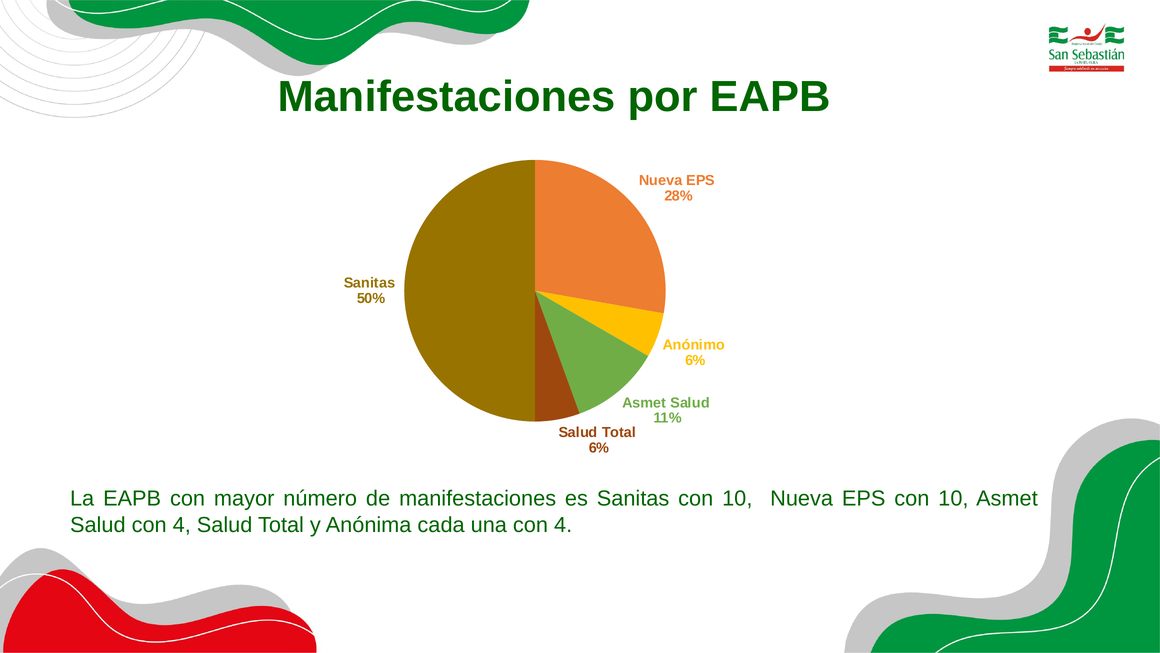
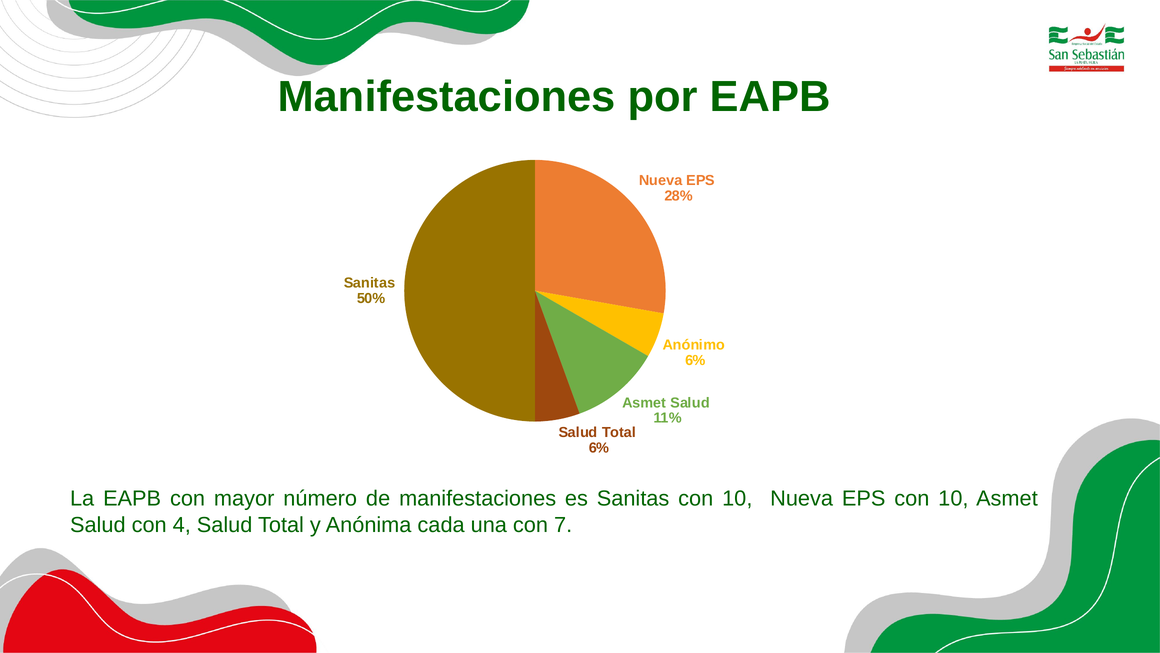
una con 4: 4 -> 7
